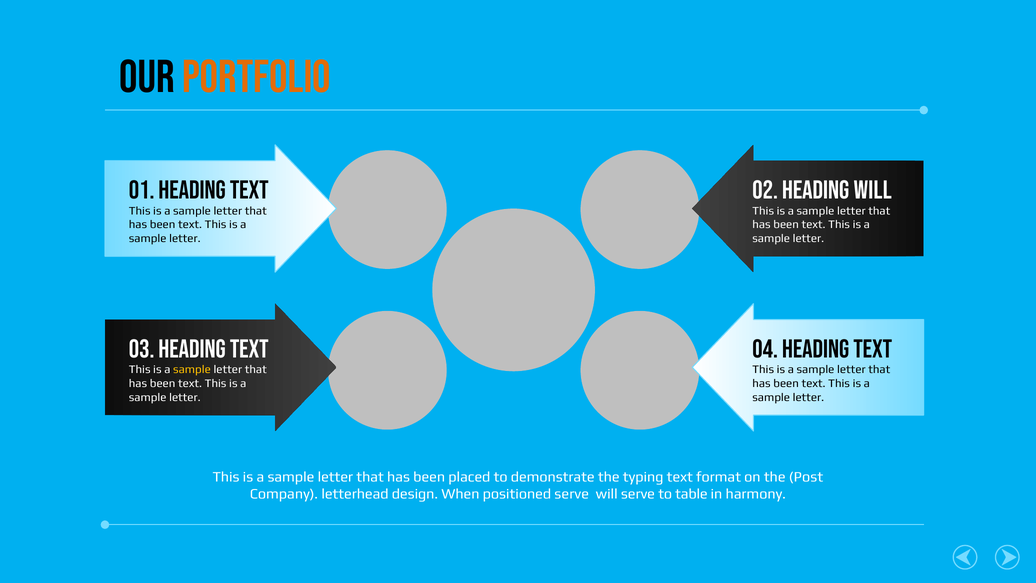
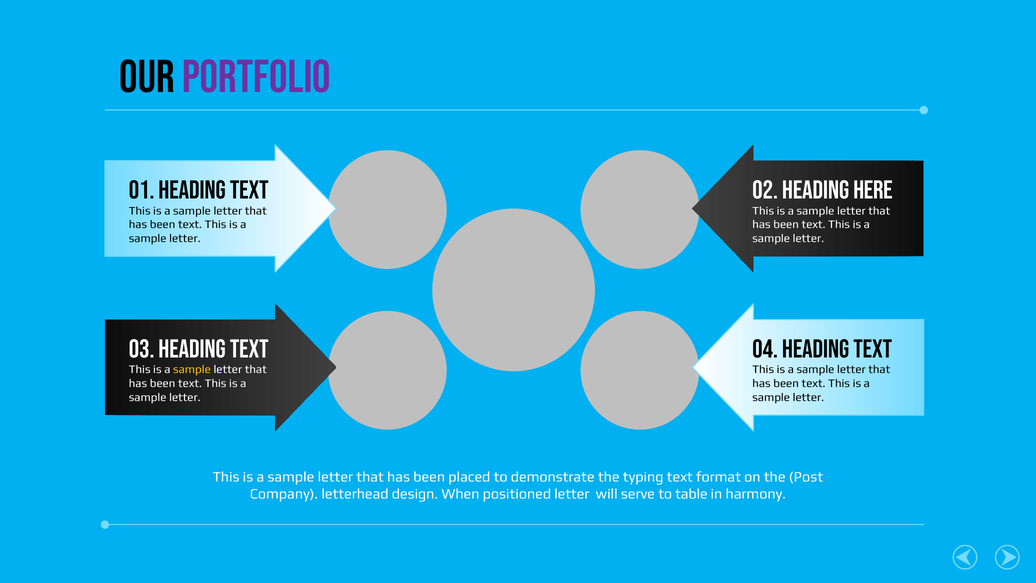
portfolio colour: orange -> purple
Heading will: will -> here
positioned serve: serve -> letter
